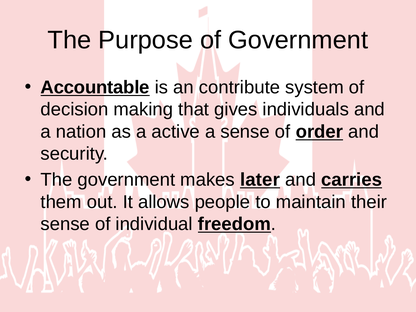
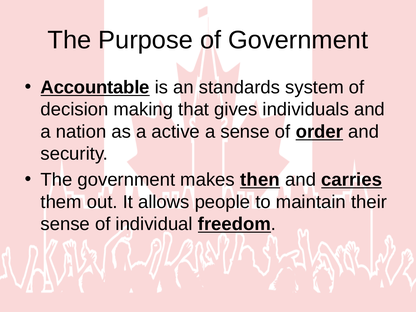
contribute: contribute -> standards
later: later -> then
